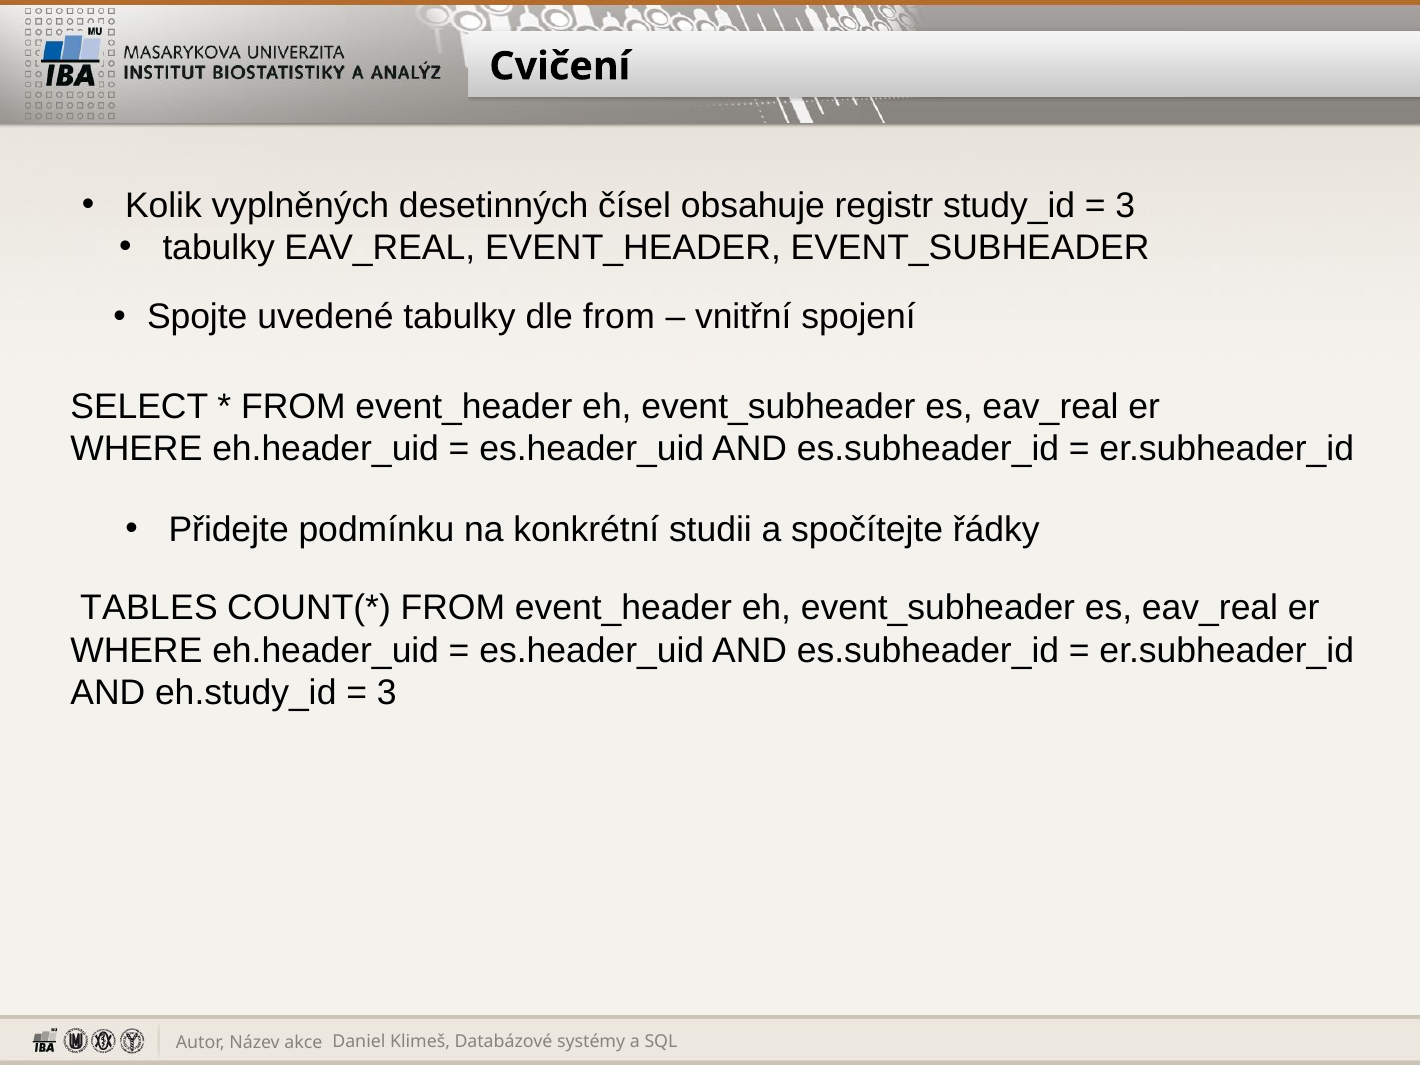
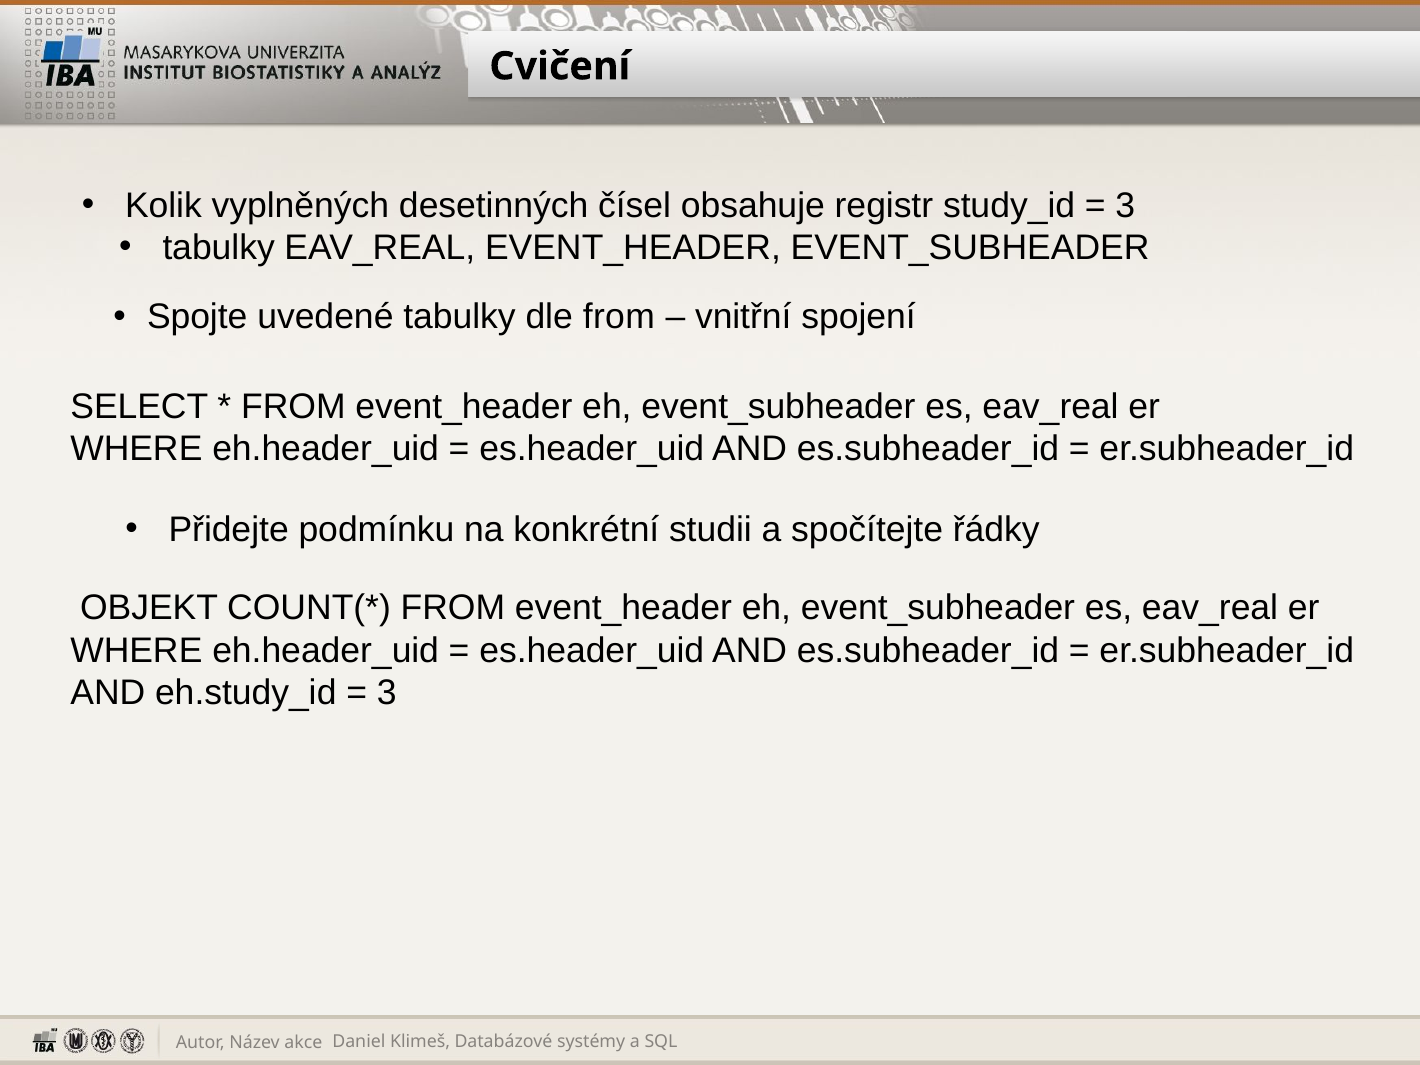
TABLES: TABLES -> OBJEKT
